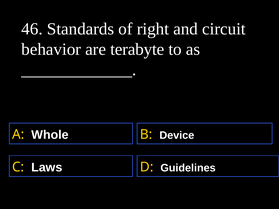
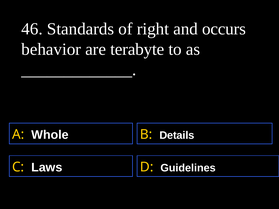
circuit: circuit -> occurs
Device: Device -> Details
